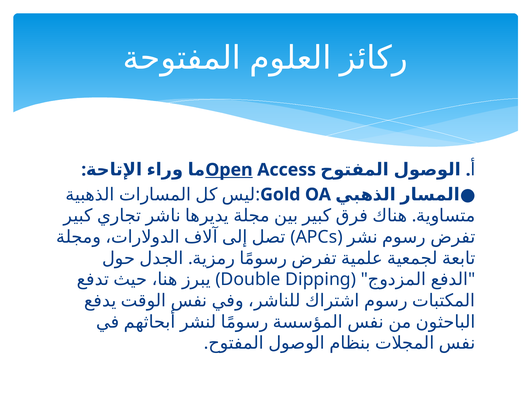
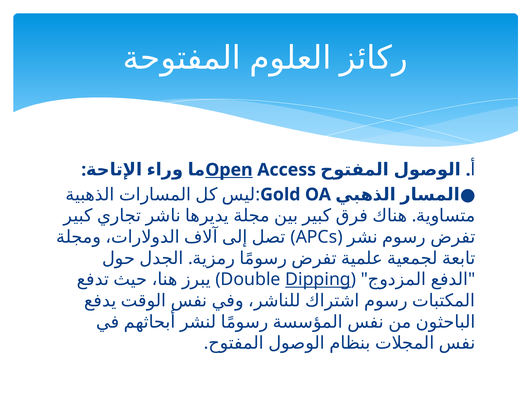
Dipping underline: none -> present
